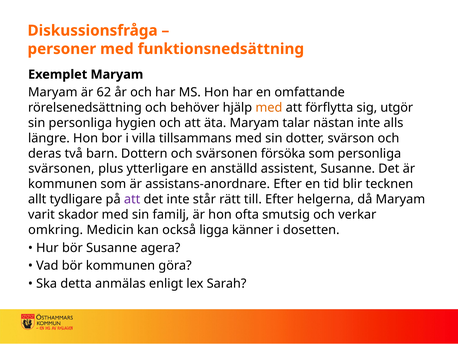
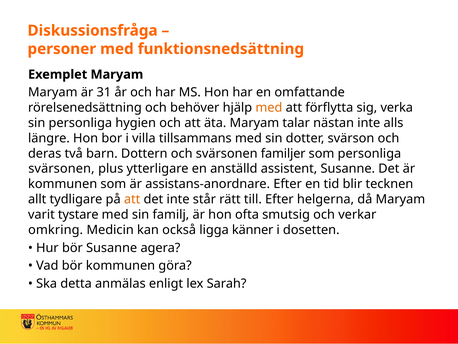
62: 62 -> 31
utgör: utgör -> verka
försöka: försöka -> familjer
att at (132, 199) colour: purple -> orange
skador: skador -> tystare
